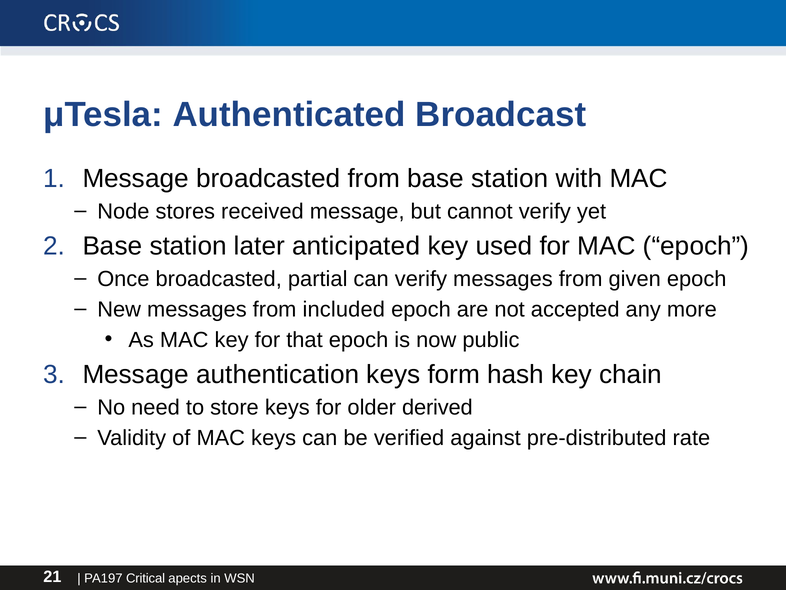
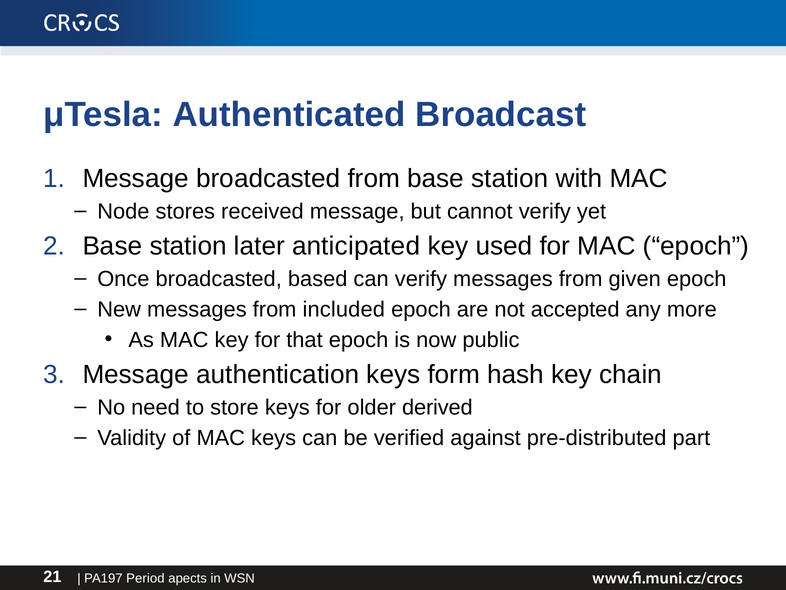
partial: partial -> based
rate: rate -> part
Critical: Critical -> Period
